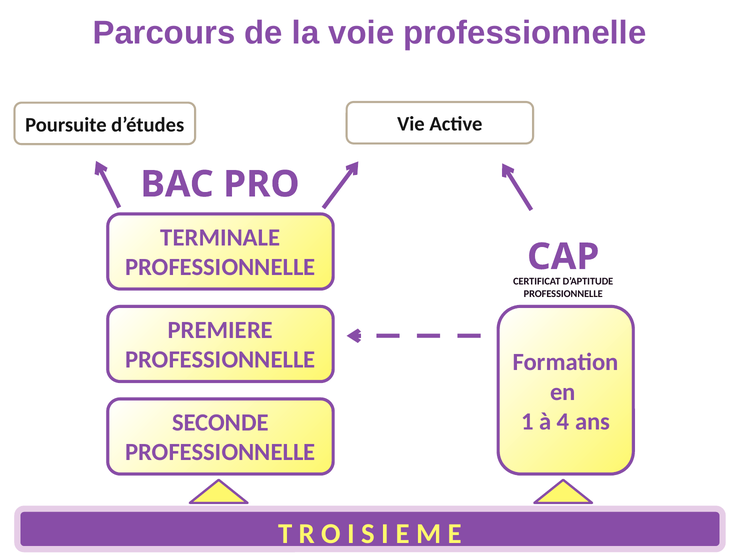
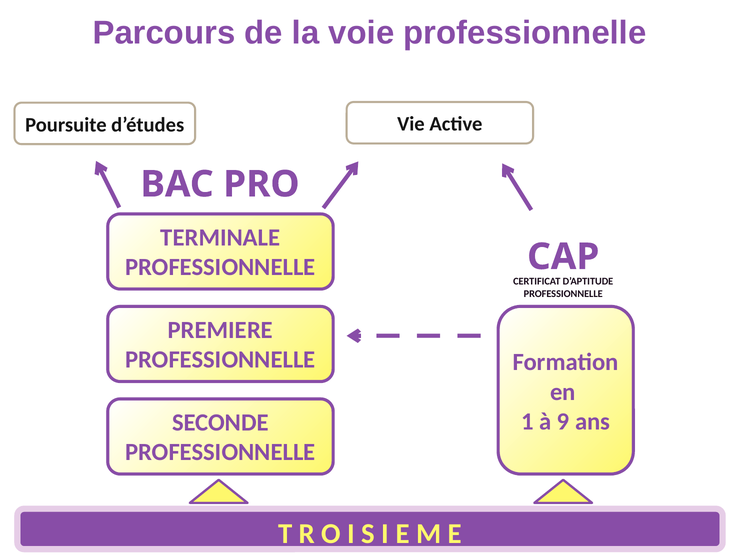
4: 4 -> 9
